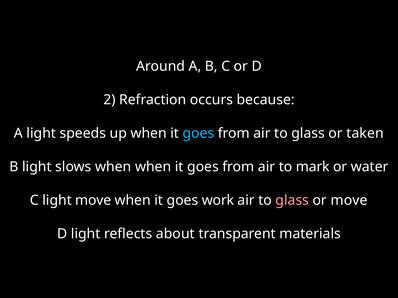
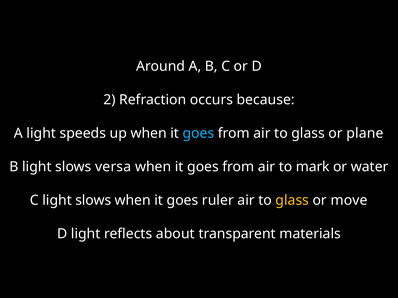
taken: taken -> plane
slows when: when -> versa
C light move: move -> slows
work: work -> ruler
glass at (292, 201) colour: pink -> yellow
